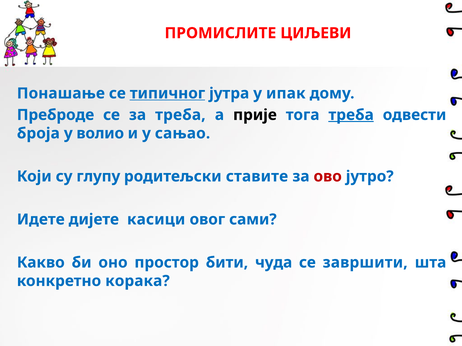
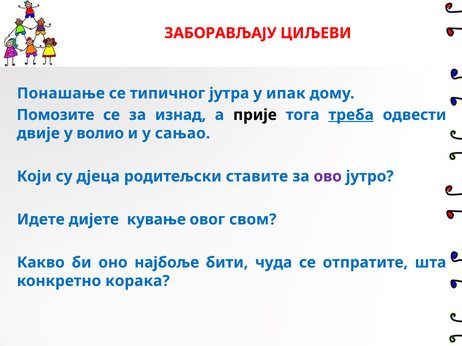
ПРОМИСЛИТЕ: ПРОМИСЛИТЕ -> ЗАБОРАВЉАЈУ
типичног underline: present -> none
Преброде: Преброде -> Помозите
за треба: треба -> изнад
броја: броја -> двије
глупу: глупу -> дјеца
ово colour: red -> purple
касици: касици -> кување
сами: сами -> свом
простор: простор -> најбоље
завршити: завршити -> отпратите
